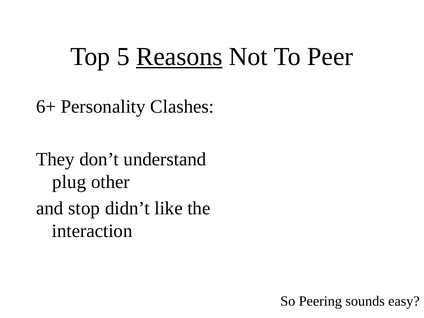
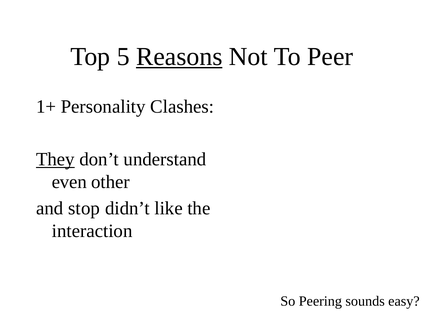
6+: 6+ -> 1+
They underline: none -> present
plug: plug -> even
